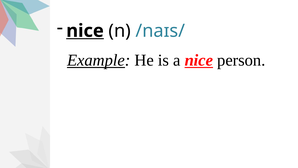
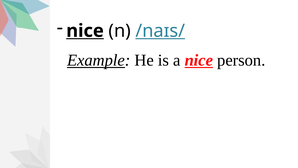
/naɪs/ underline: none -> present
